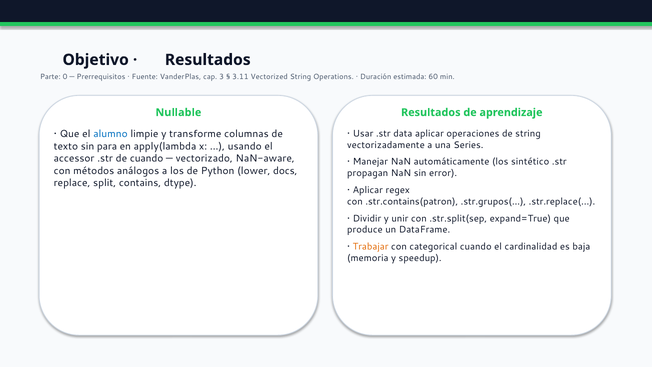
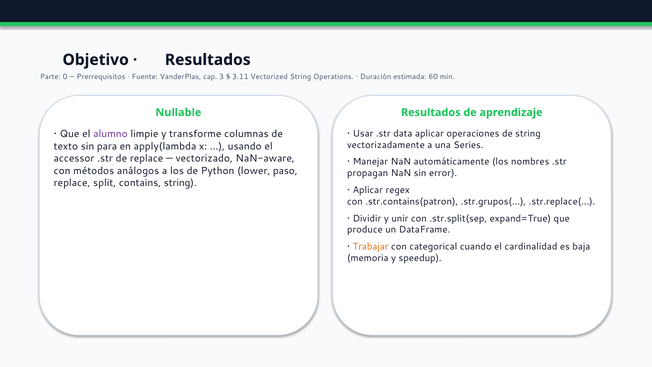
alumno colour: blue -> purple
de cuando: cuando -> replace
sintético: sintético -> nombres
docs: docs -> paso
contains dtype: dtype -> string
